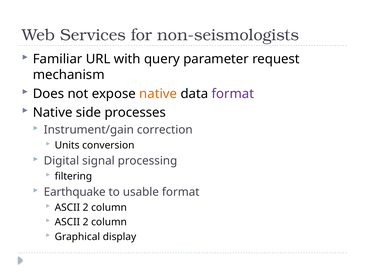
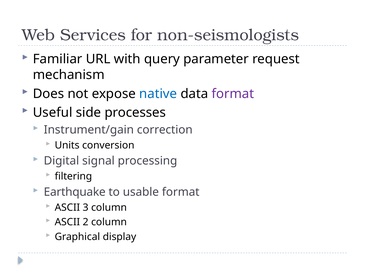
native at (158, 94) colour: orange -> blue
Native at (53, 113): Native -> Useful
2 at (86, 208): 2 -> 3
